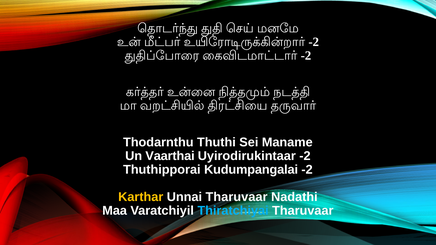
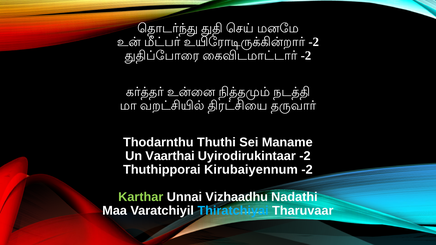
Kudumpangalai: Kudumpangalai -> Kirubaiyennum
Karthar colour: yellow -> light green
Unnai Tharuvaar: Tharuvaar -> Vizhaadhu
